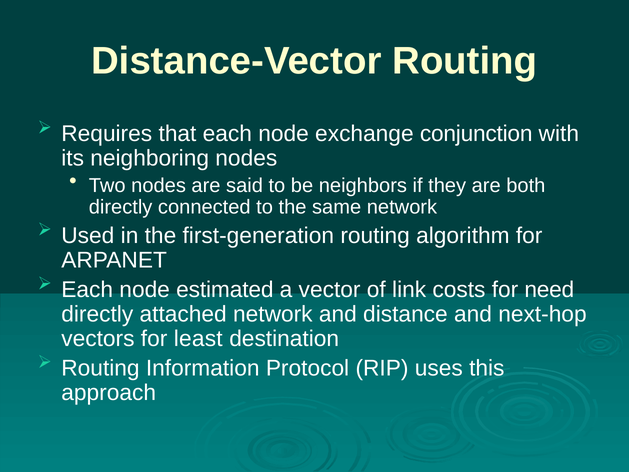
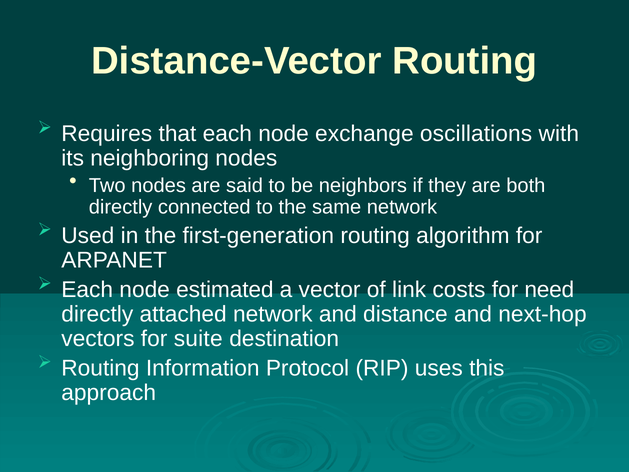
conjunction: conjunction -> oscillations
least: least -> suite
